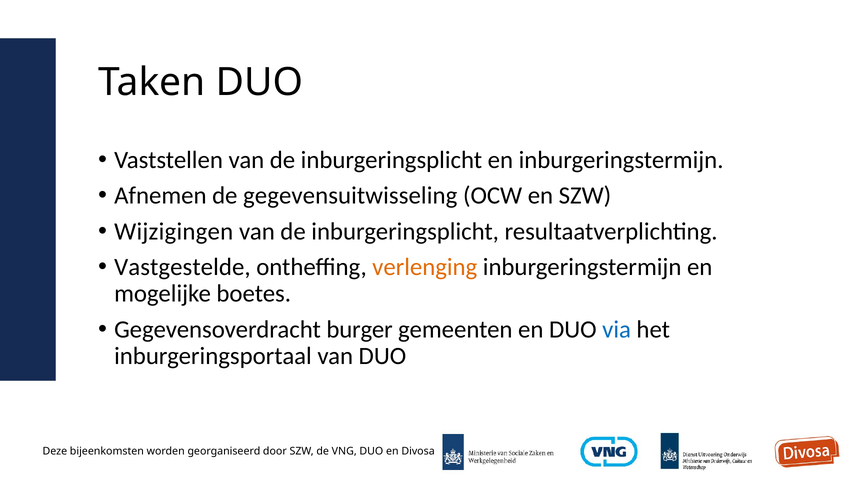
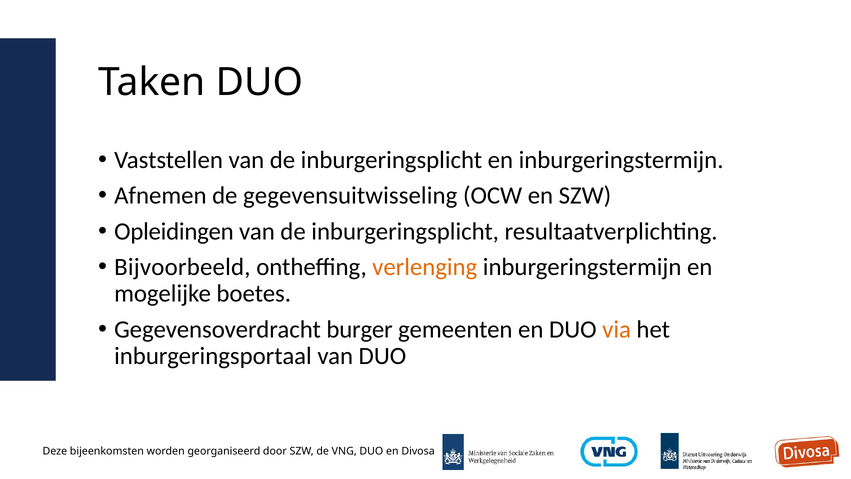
Wijzigingen: Wijzigingen -> Opleidingen
Vastgestelde: Vastgestelde -> Bijvoorbeeld
via colour: blue -> orange
